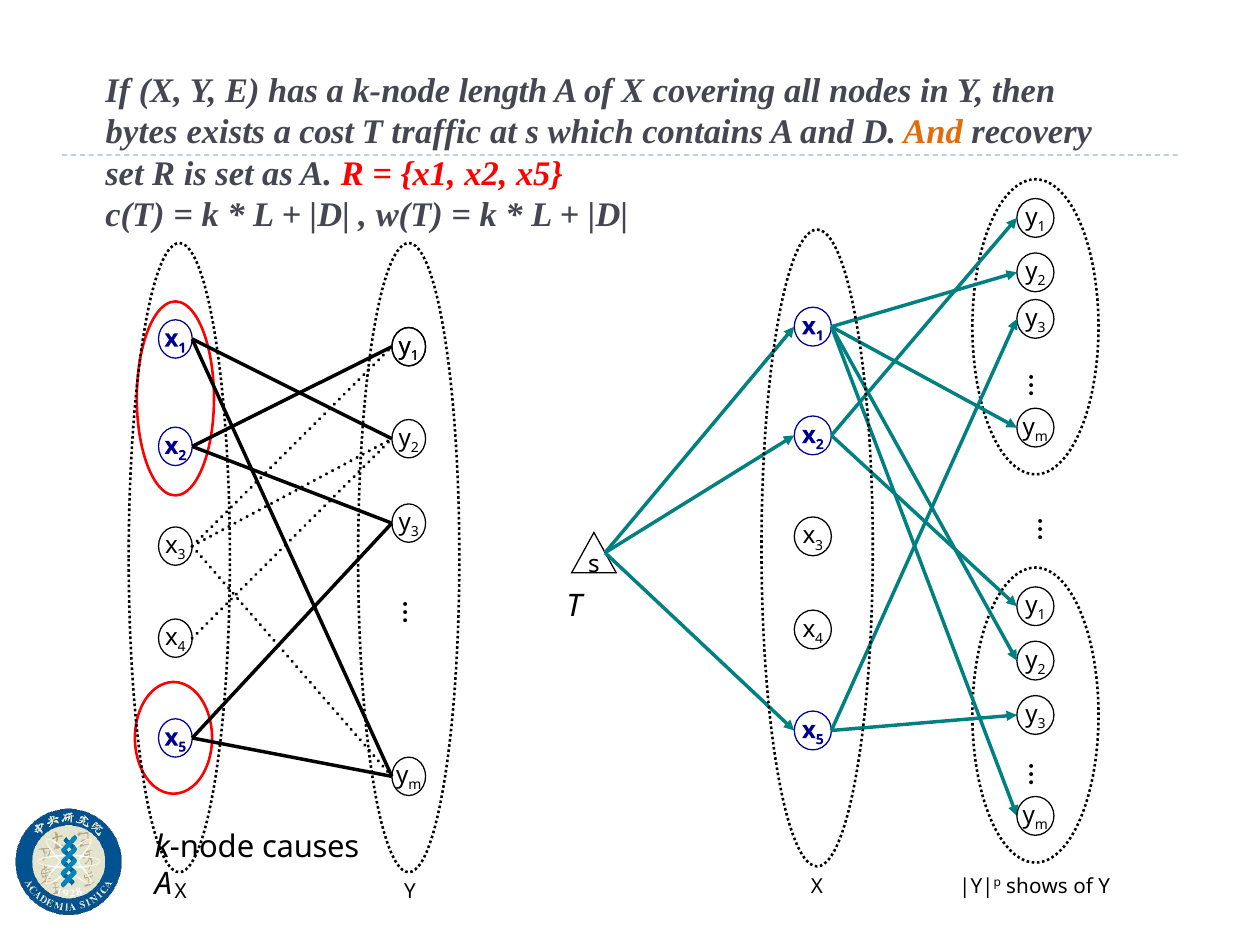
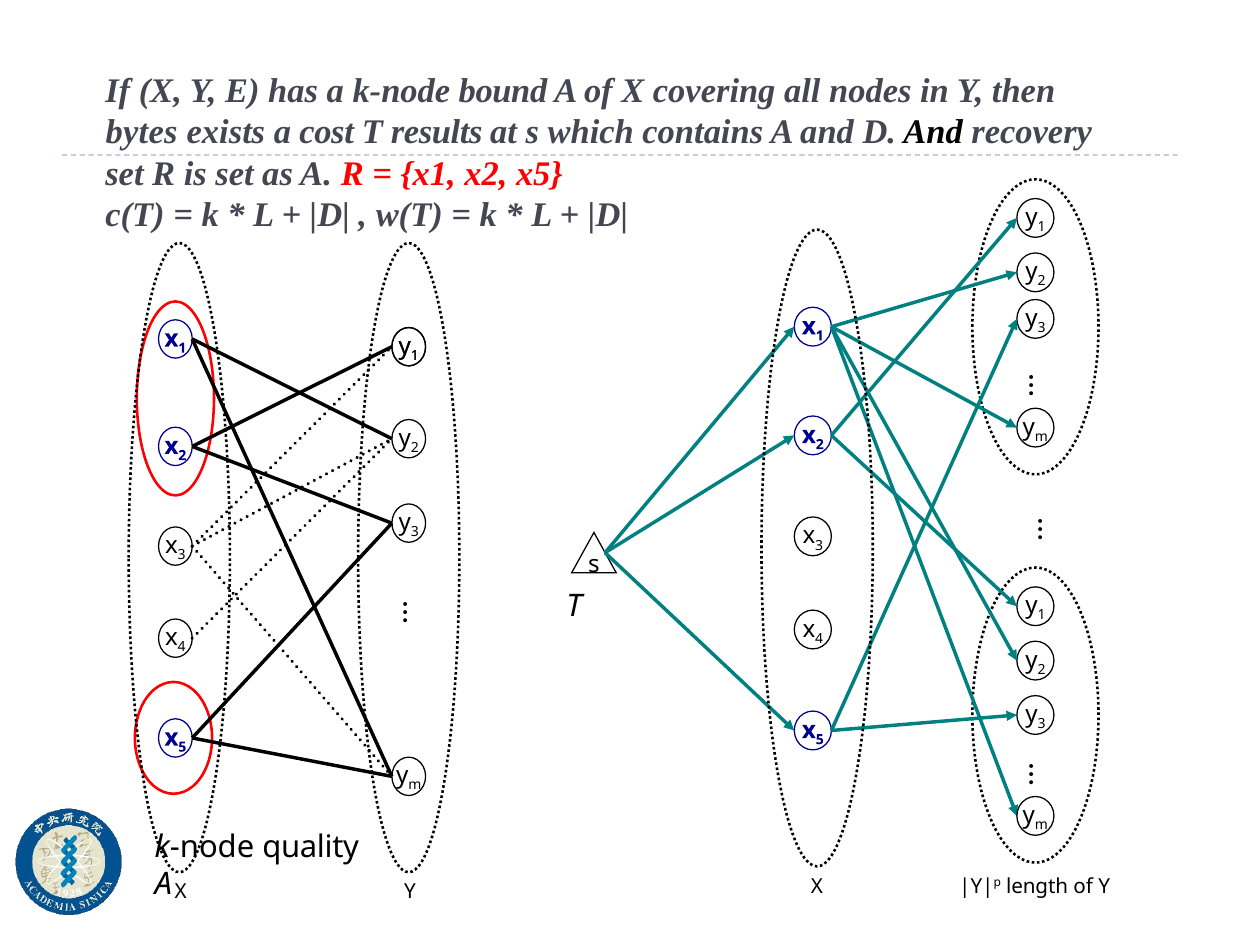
length: length -> bound
traffic: traffic -> results
And at (933, 132) colour: orange -> black
causes: causes -> quality
shows: shows -> length
